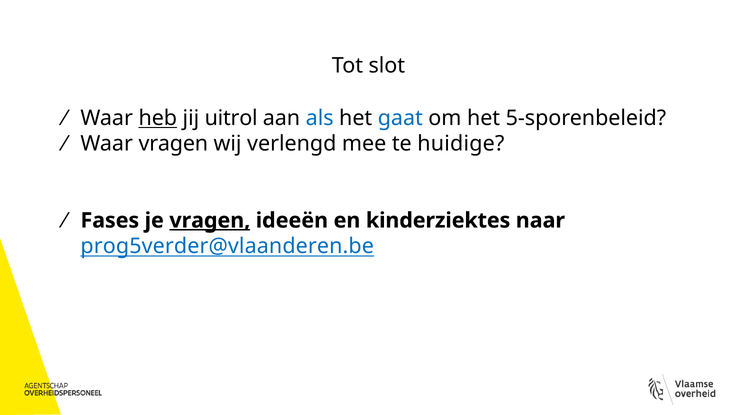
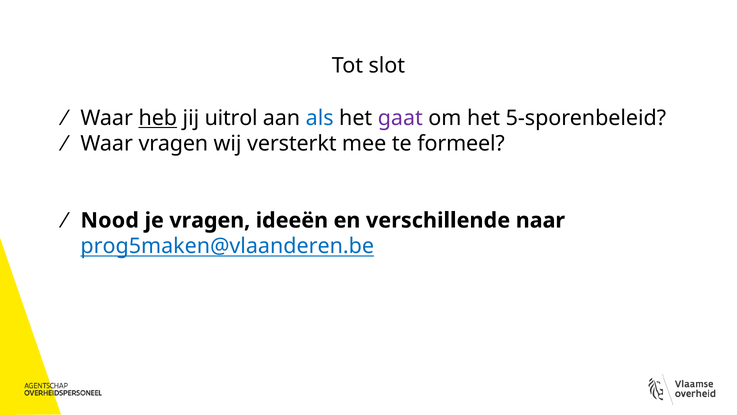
gaat colour: blue -> purple
verlengd: verlengd -> versterkt
huidige: huidige -> formeel
Fases: Fases -> Nood
vragen at (210, 220) underline: present -> none
kinderziektes: kinderziektes -> verschillende
prog5verder@vlaanderen.be: prog5verder@vlaanderen.be -> prog5maken@vlaanderen.be
